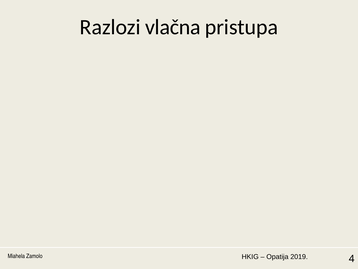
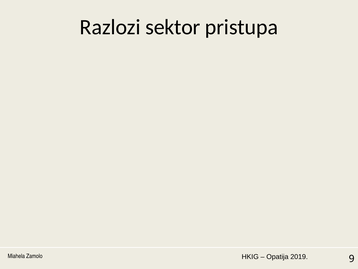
vlačna: vlačna -> sektor
4: 4 -> 9
